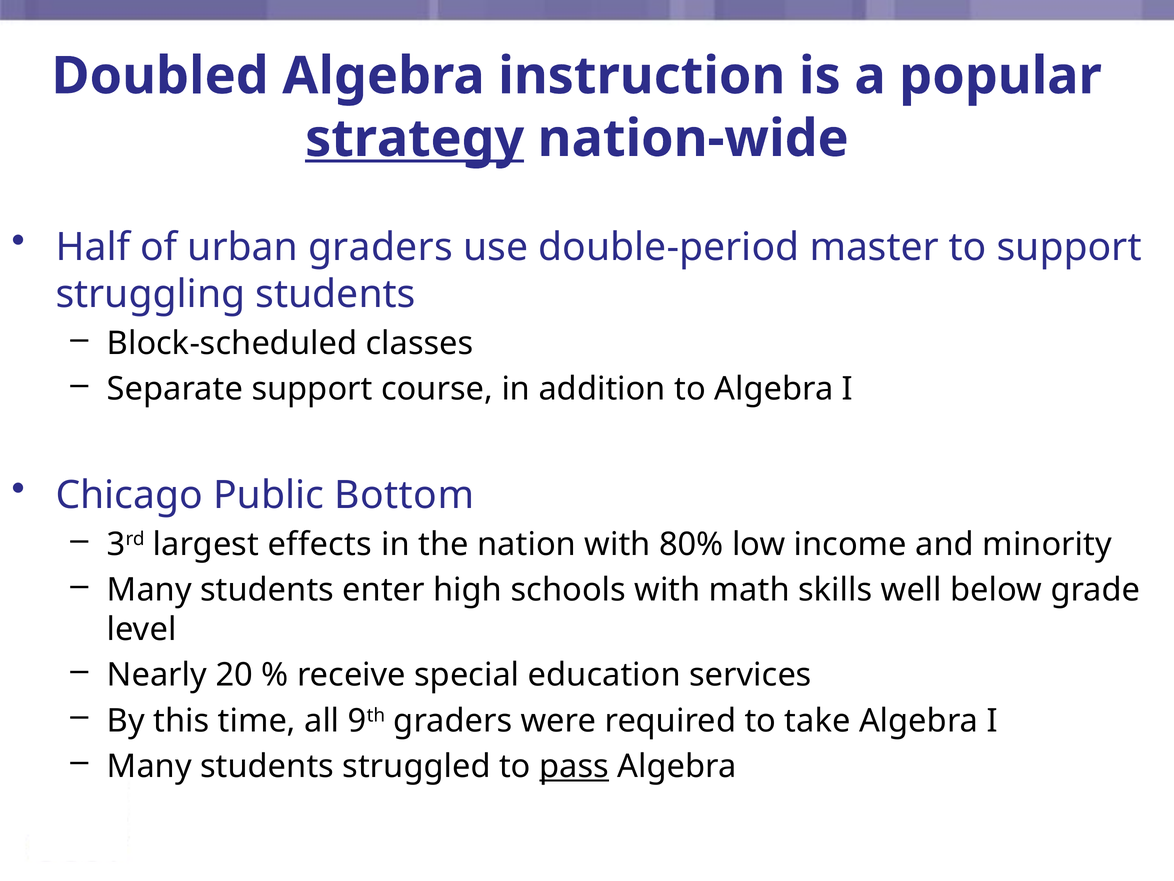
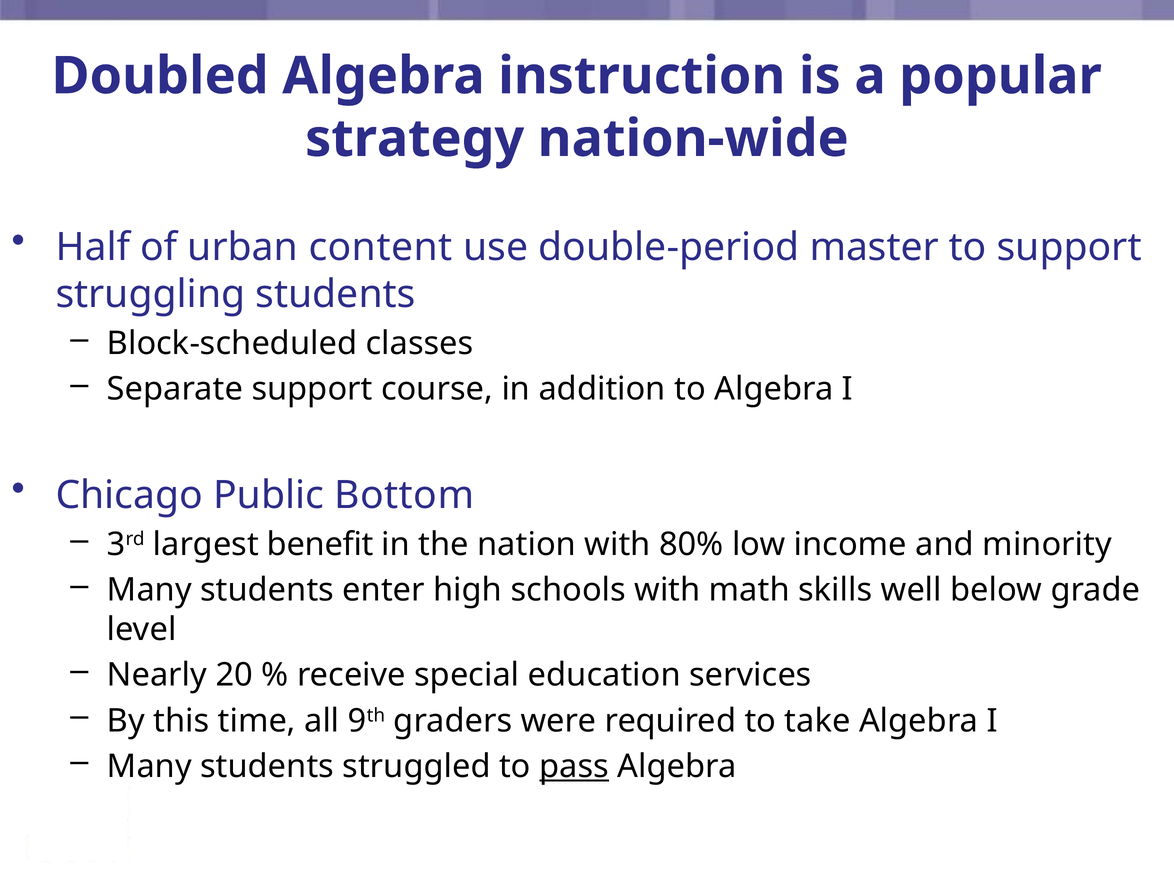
strategy underline: present -> none
urban graders: graders -> content
effects: effects -> benefit
